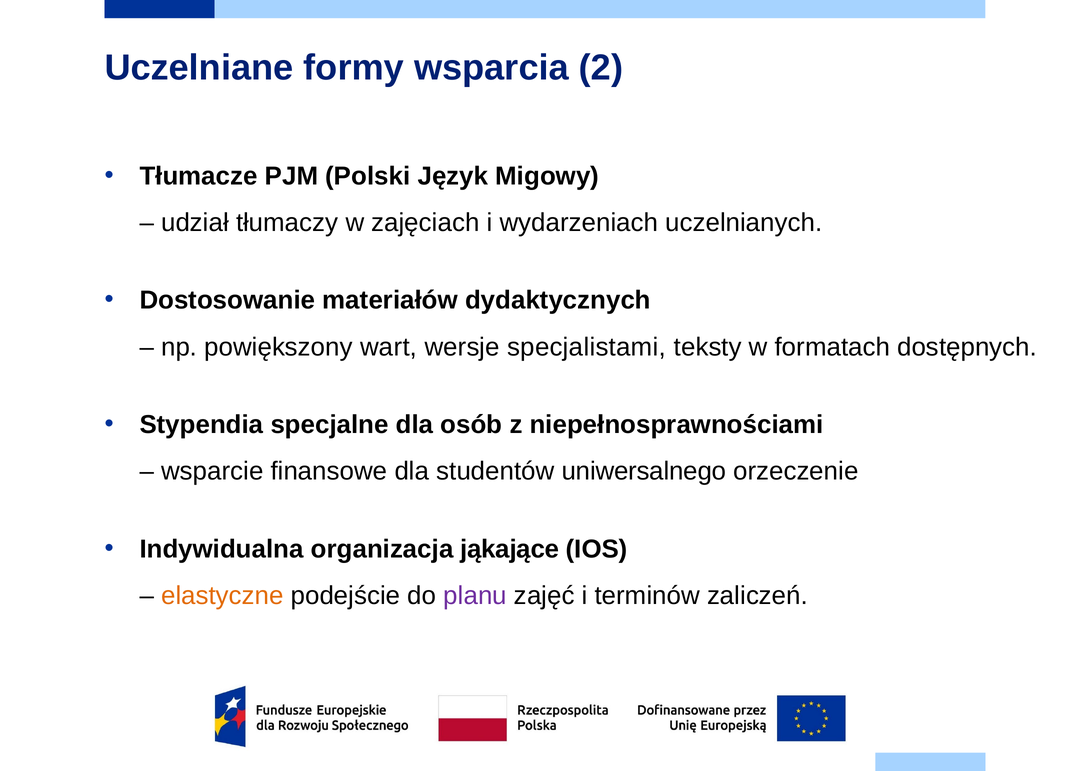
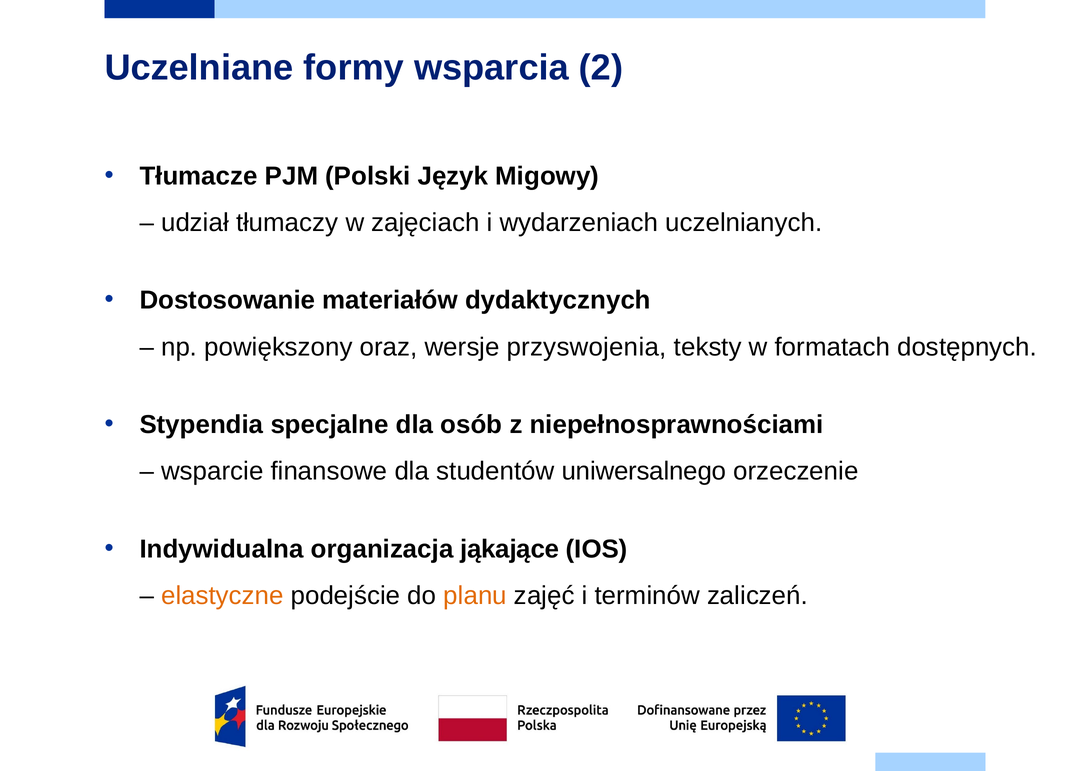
wart: wart -> oraz
specjalistami: specjalistami -> przyswojenia
planu colour: purple -> orange
